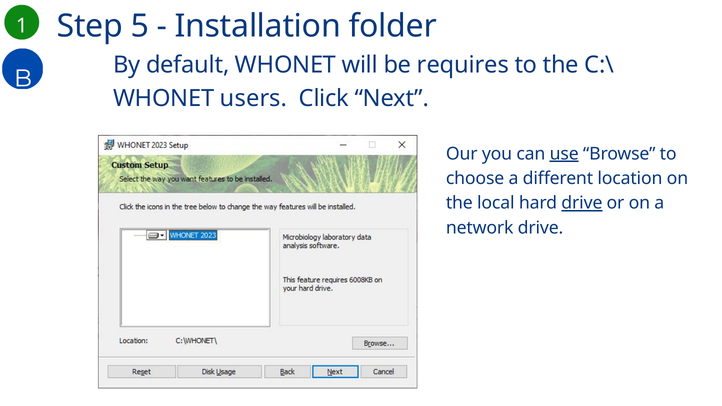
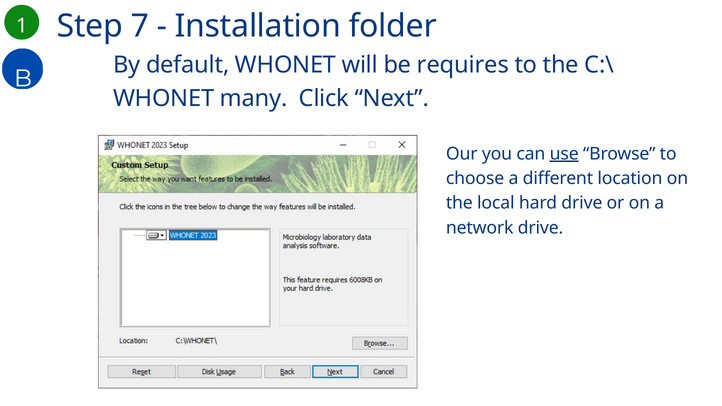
5: 5 -> 7
users: users -> many
drive at (582, 203) underline: present -> none
